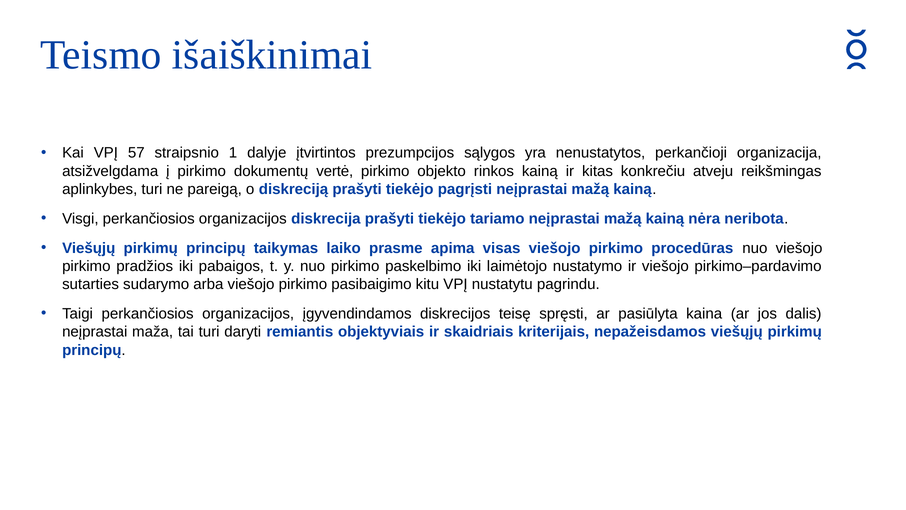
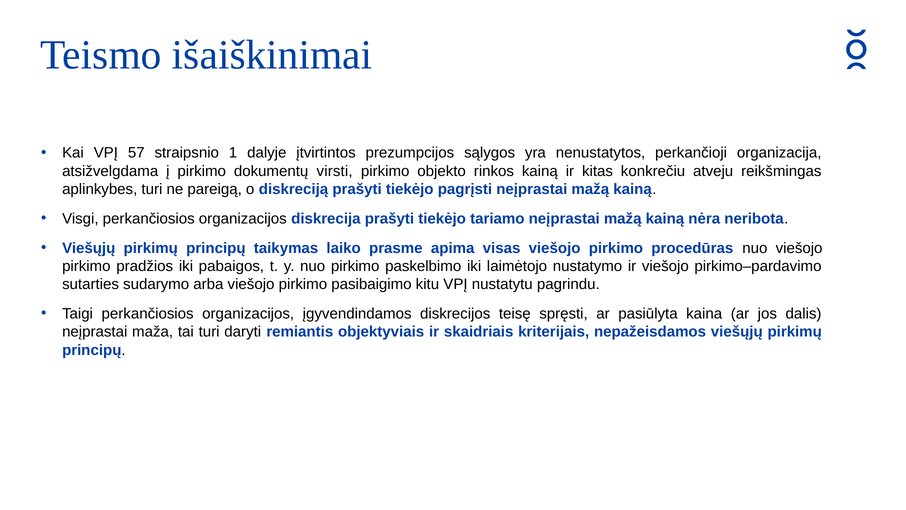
vertė: vertė -> virsti
